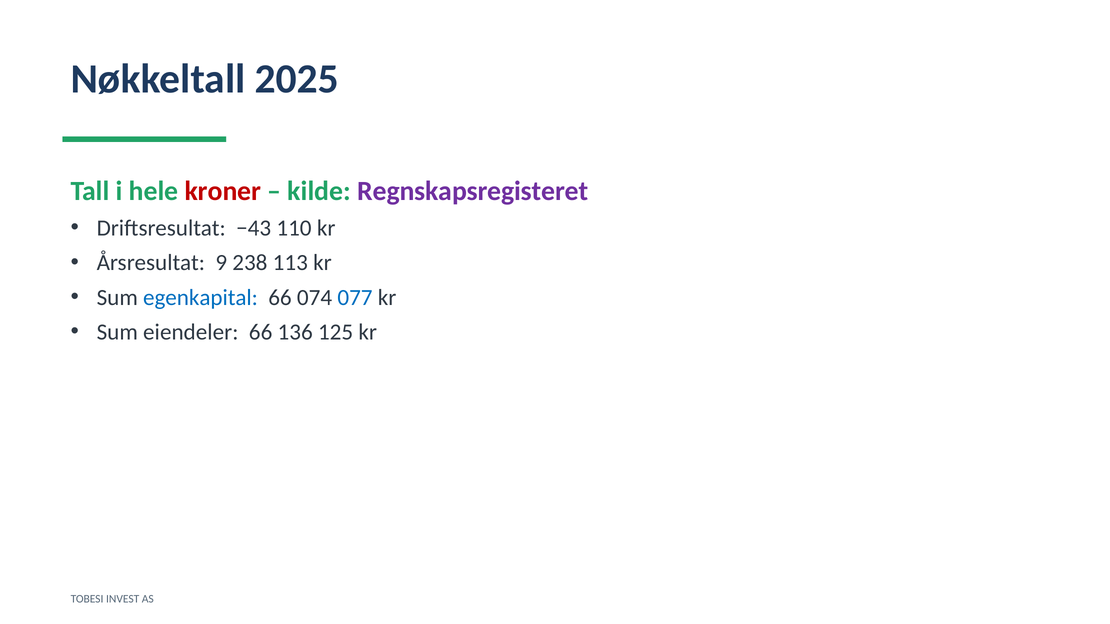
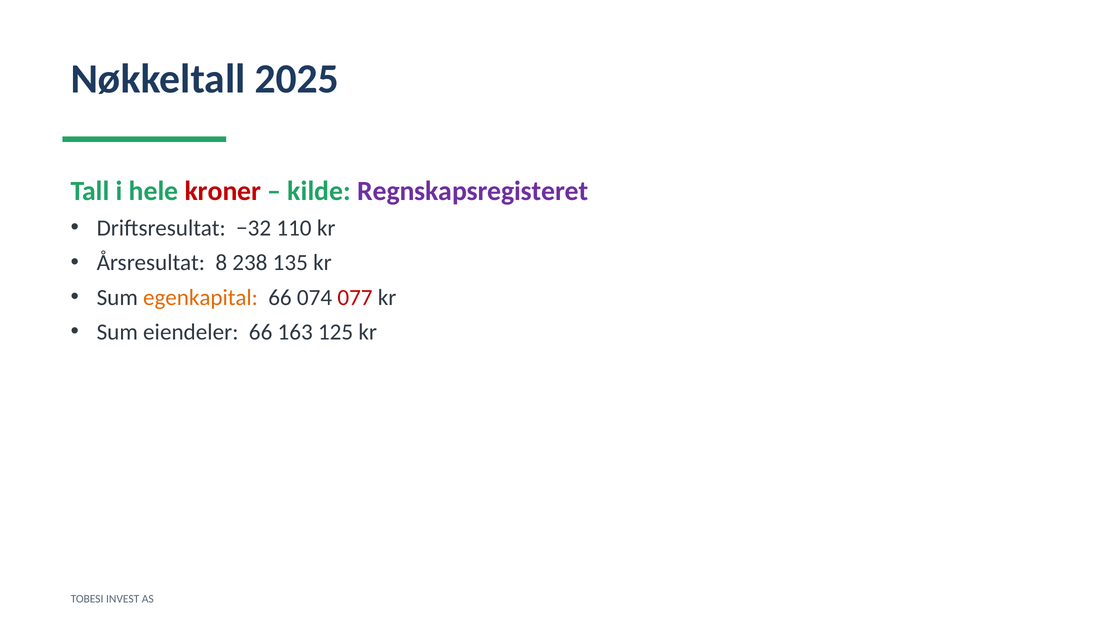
−43: −43 -> −32
9: 9 -> 8
113: 113 -> 135
egenkapital colour: blue -> orange
077 colour: blue -> red
136: 136 -> 163
